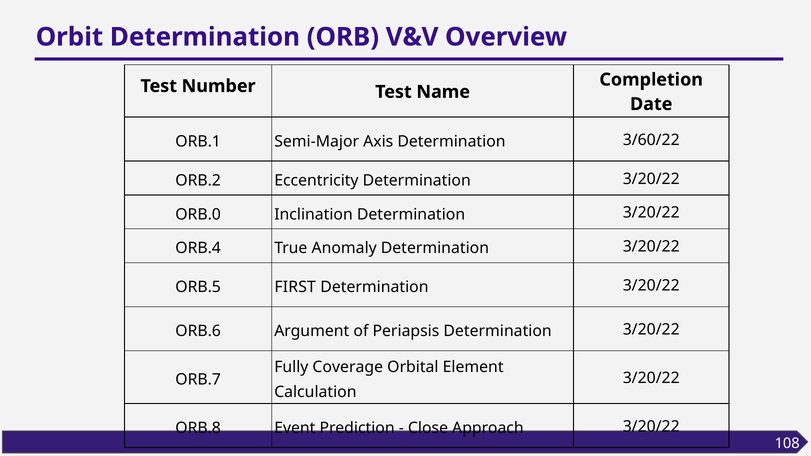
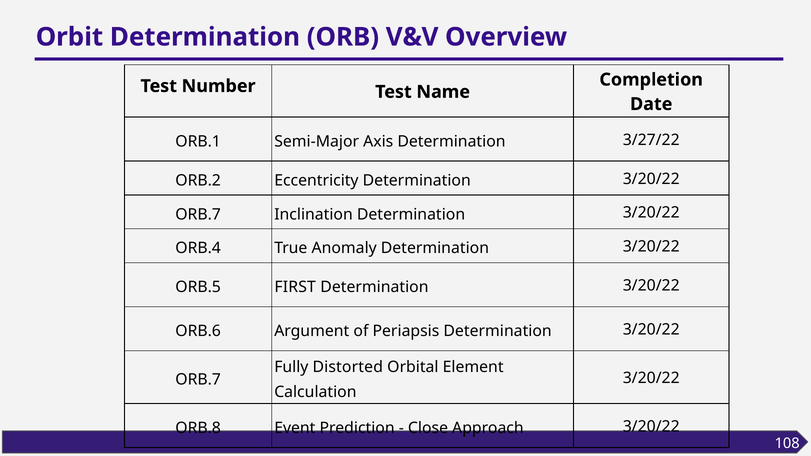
3/60/22: 3/60/22 -> 3/27/22
ORB.0 at (198, 214): ORB.0 -> ORB.7
Coverage: Coverage -> Distorted
